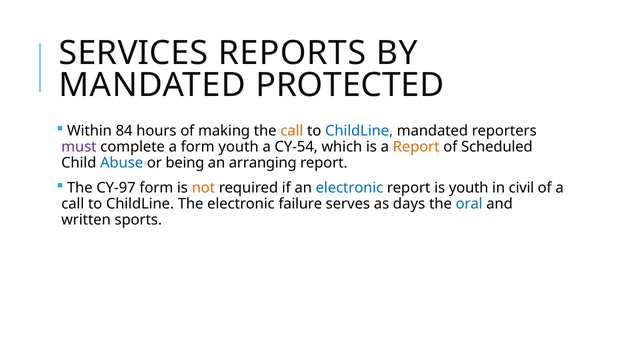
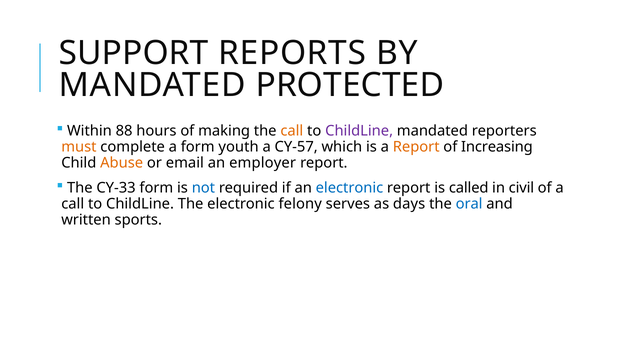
SERVICES: SERVICES -> SUPPORT
84: 84 -> 88
ChildLine at (359, 131) colour: blue -> purple
must colour: purple -> orange
CY-54: CY-54 -> CY-57
Scheduled: Scheduled -> Increasing
Abuse colour: blue -> orange
being: being -> email
arranging: arranging -> employer
CY-97: CY-97 -> CY-33
not colour: orange -> blue
is youth: youth -> called
failure: failure -> felony
